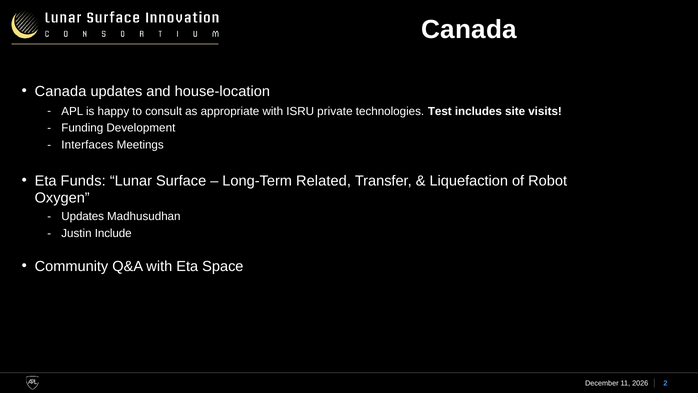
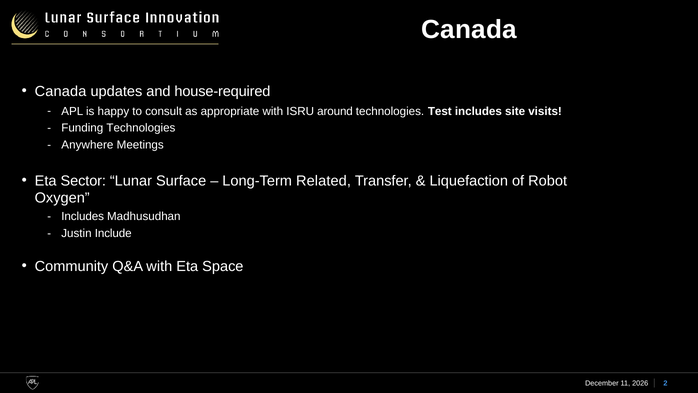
house-location: house-location -> house-required
private: private -> around
Funding Development: Development -> Technologies
Interfaces: Interfaces -> Anywhere
Funds: Funds -> Sector
Updates at (83, 216): Updates -> Includes
